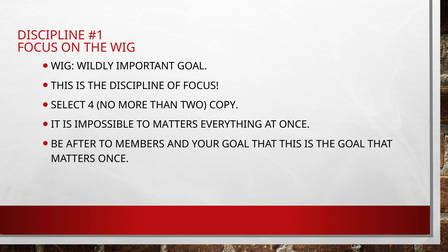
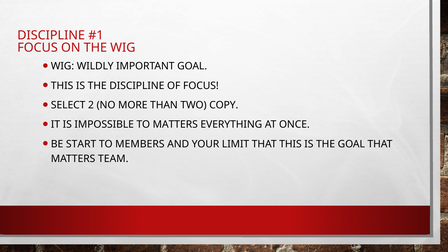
4: 4 -> 2
AFTER: AFTER -> START
YOUR GOAL: GOAL -> LIMIT
MATTERS ONCE: ONCE -> TEAM
